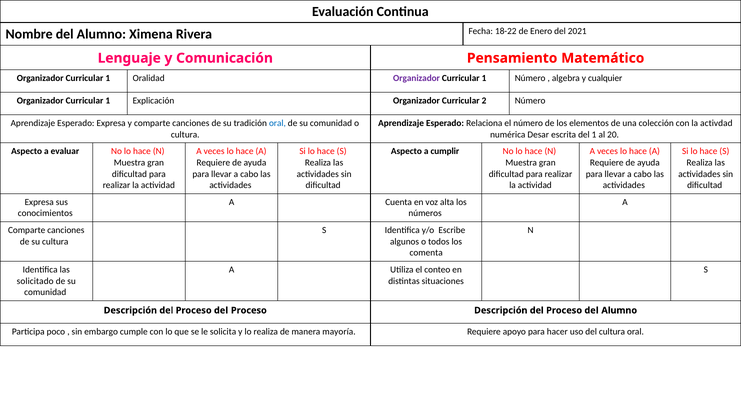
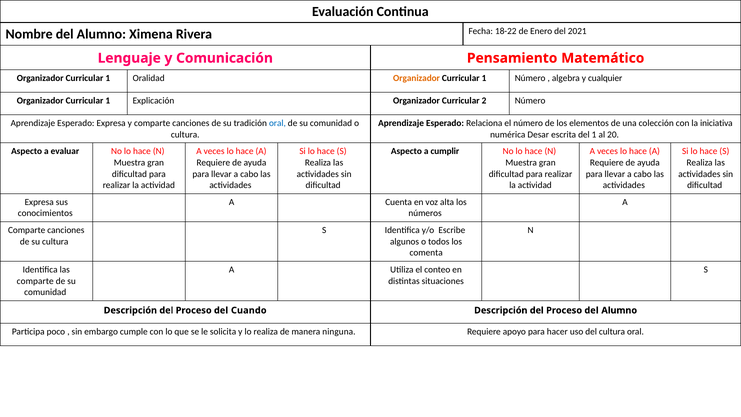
Organizador at (417, 78) colour: purple -> orange
activdad: activdad -> iniciativa
solicitado at (35, 281): solicitado -> comparte
Proceso del Proceso: Proceso -> Cuando
mayoría: mayoría -> ninguna
